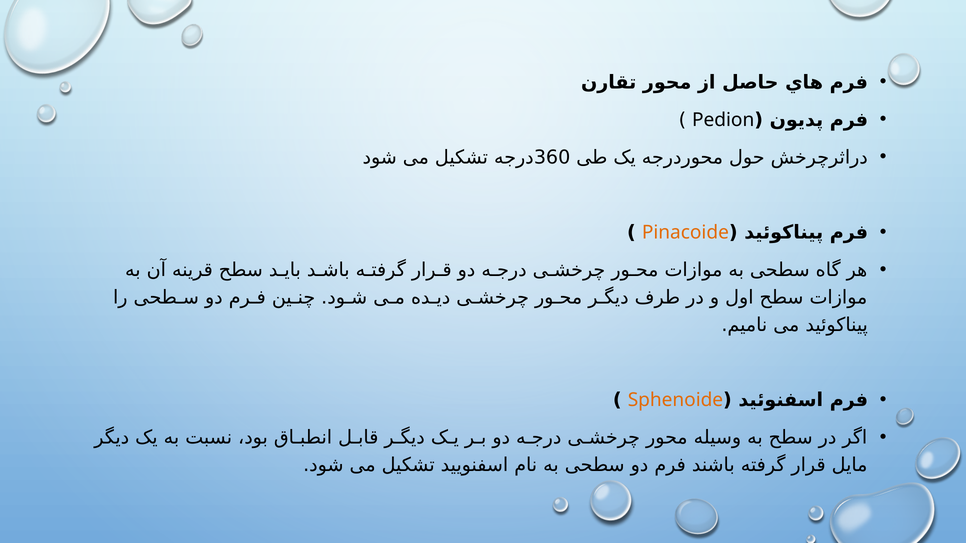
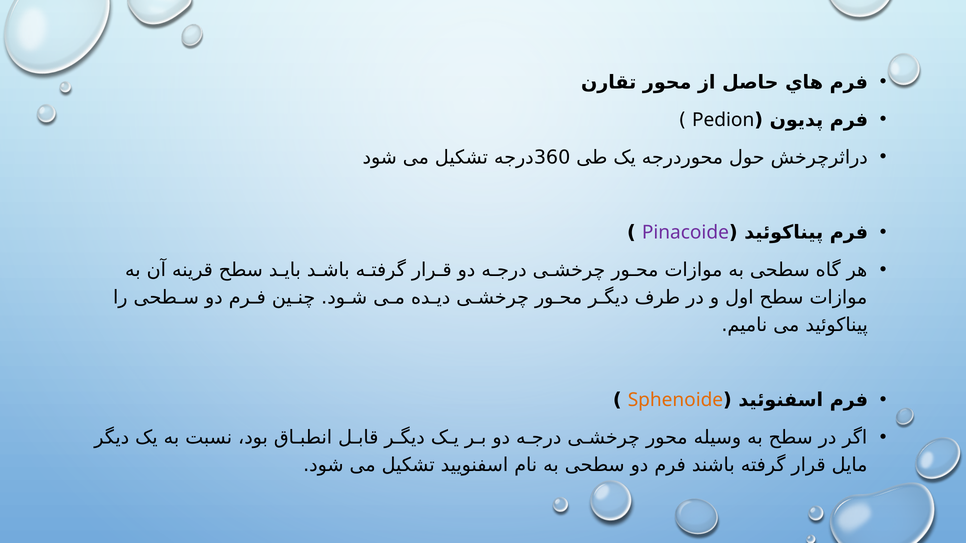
Pinacoide colour: orange -> purple
